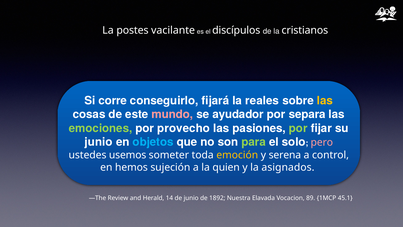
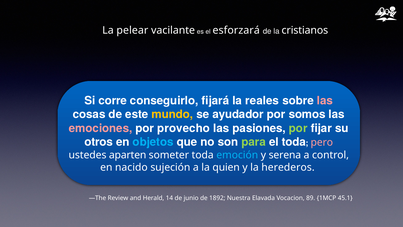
postes: postes -> pelear
discípulos: discípulos -> esforzará
las at (325, 100) colour: yellow -> pink
mundo colour: pink -> yellow
separa: separa -> somos
emociones colour: light green -> pink
junio at (99, 142): junio -> otros
el solo: solo -> toda
usemos: usemos -> aparten
emoción colour: yellow -> light blue
hemos: hemos -> nacido
asignados: asignados -> herederos
